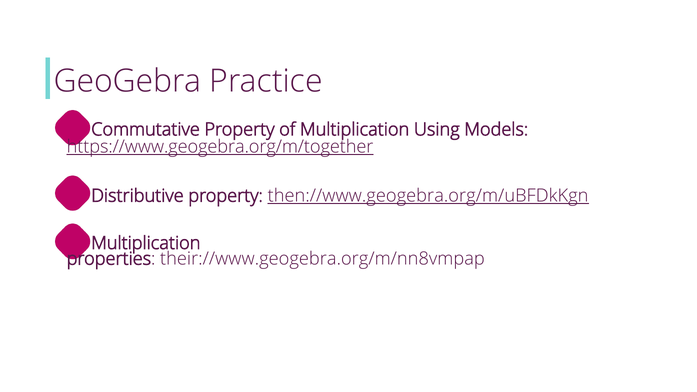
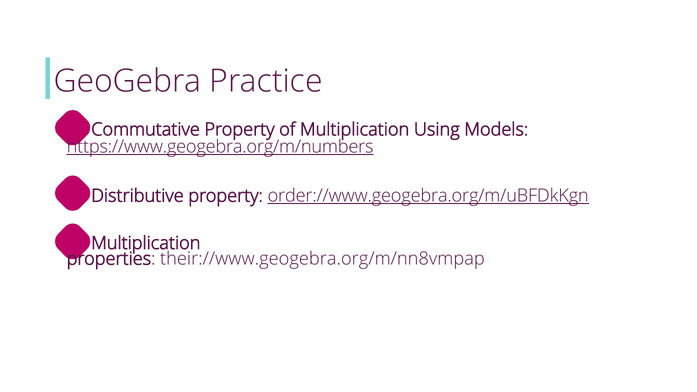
https://www.geogebra.org/m/together: https://www.geogebra.org/m/together -> https://www.geogebra.org/m/numbers
then://www.geogebra.org/m/uBFDkKgn: then://www.geogebra.org/m/uBFDkKgn -> order://www.geogebra.org/m/uBFDkKgn
